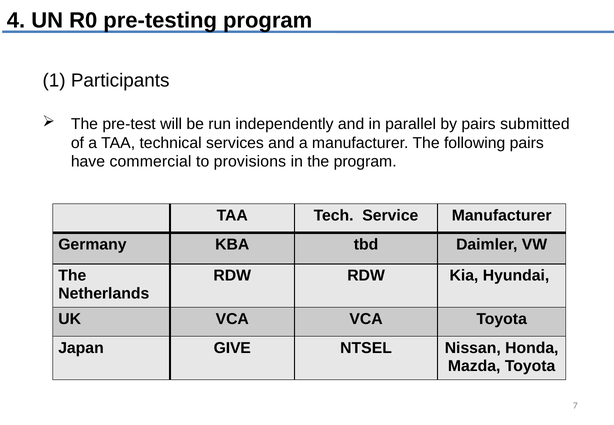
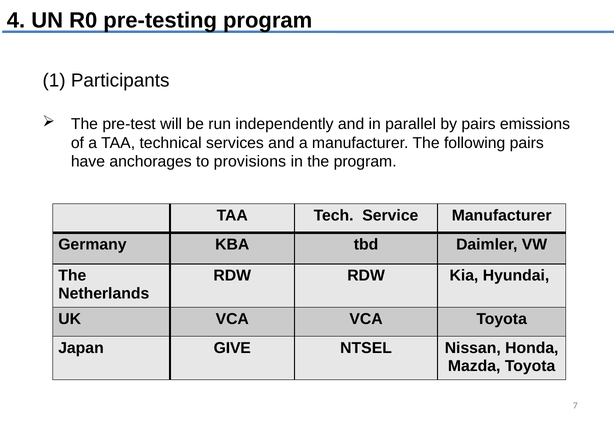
submitted: submitted -> emissions
commercial: commercial -> anchorages
